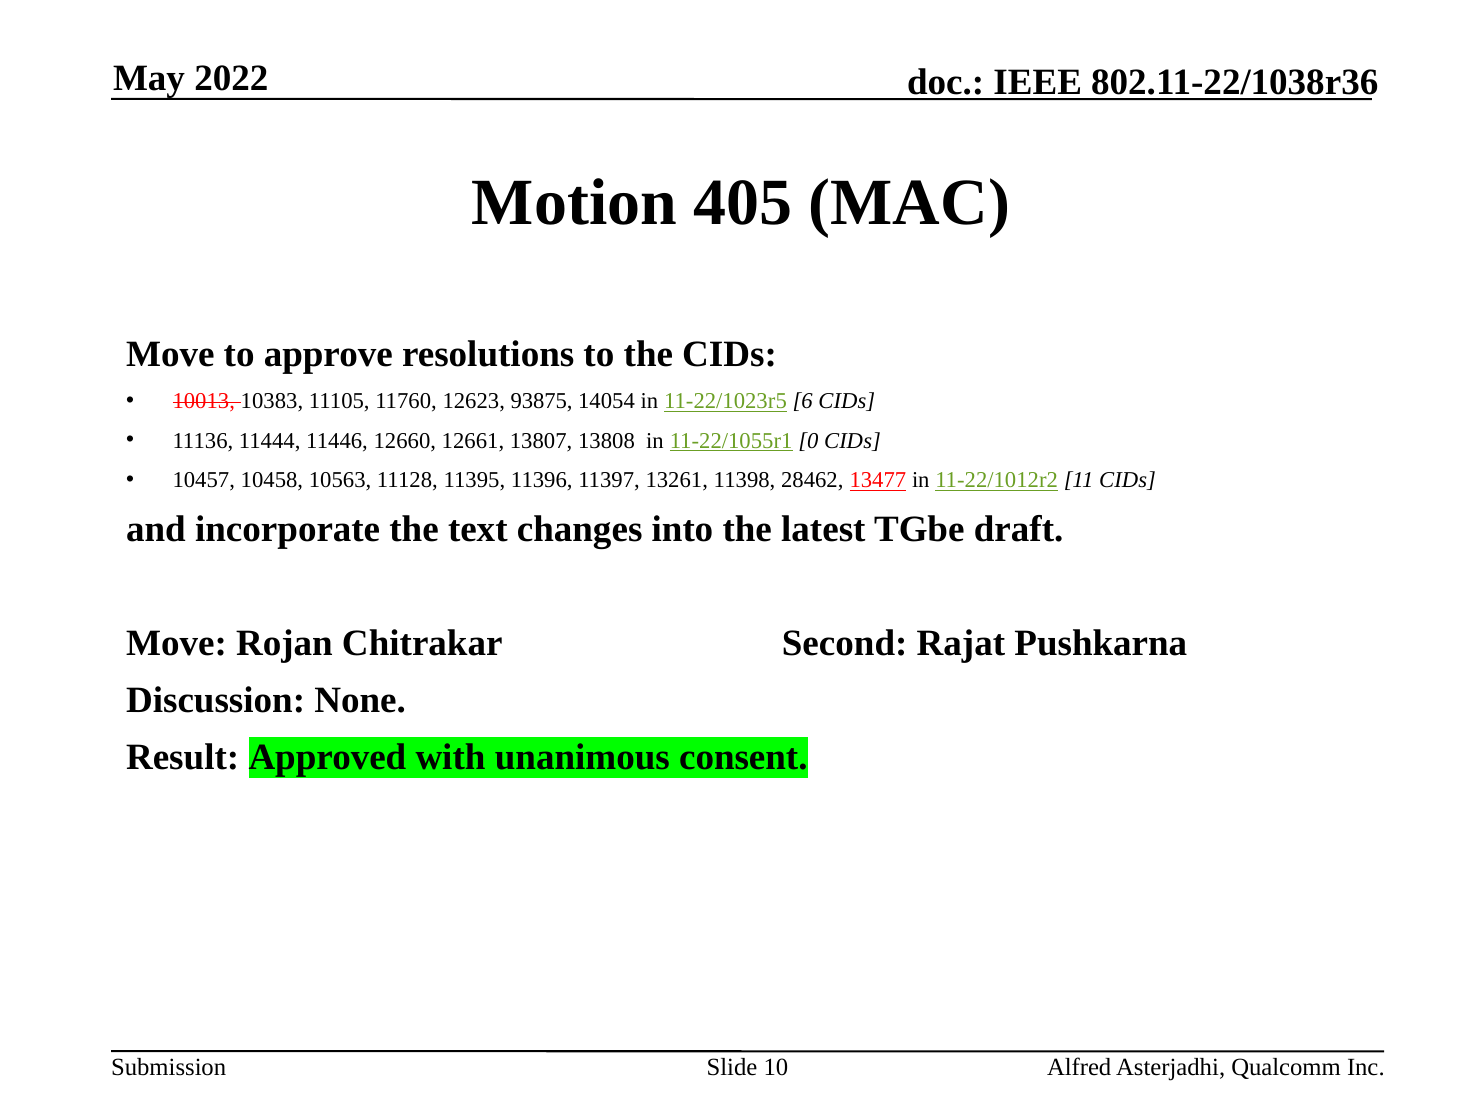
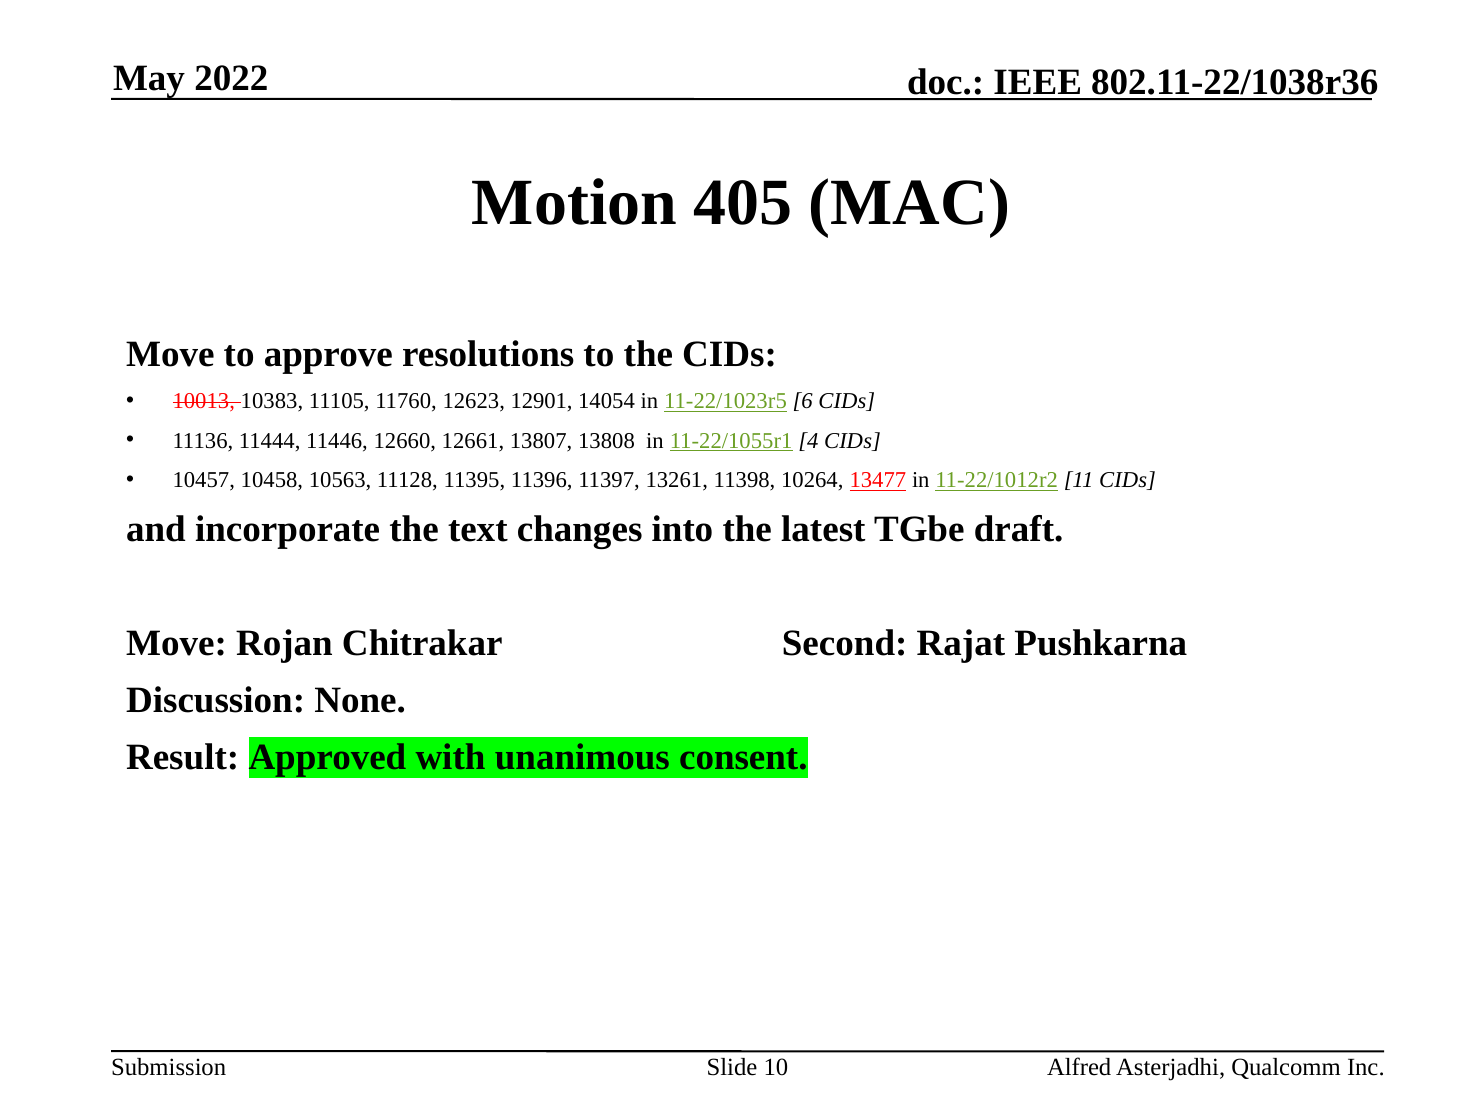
93875: 93875 -> 12901
0: 0 -> 4
28462: 28462 -> 10264
